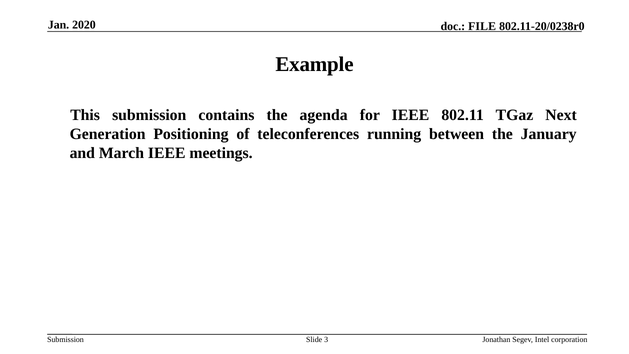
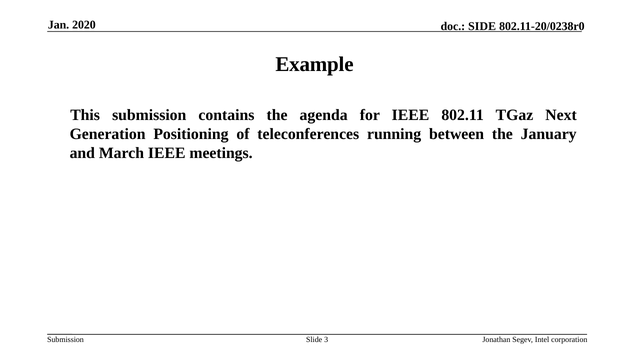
FILE: FILE -> SIDE
